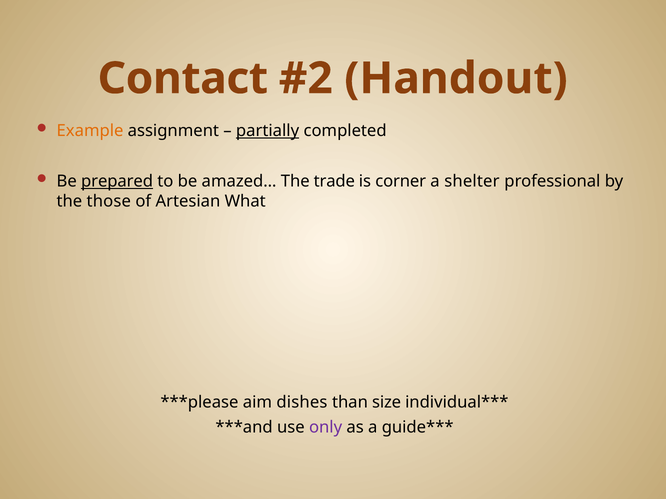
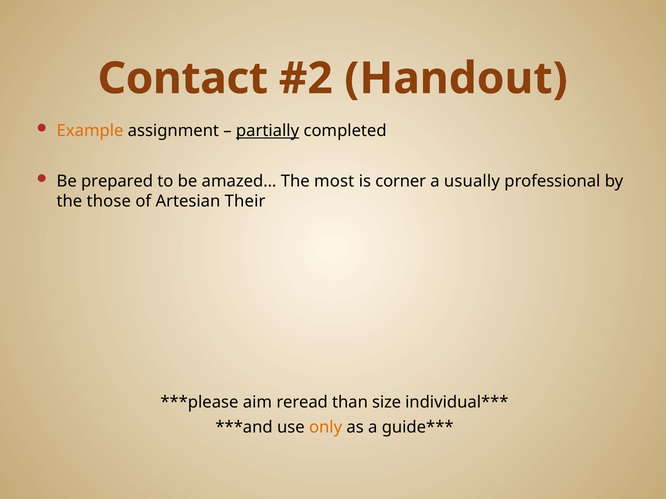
prepared underline: present -> none
trade: trade -> most
shelter: shelter -> usually
What: What -> Their
dishes: dishes -> reread
only colour: purple -> orange
